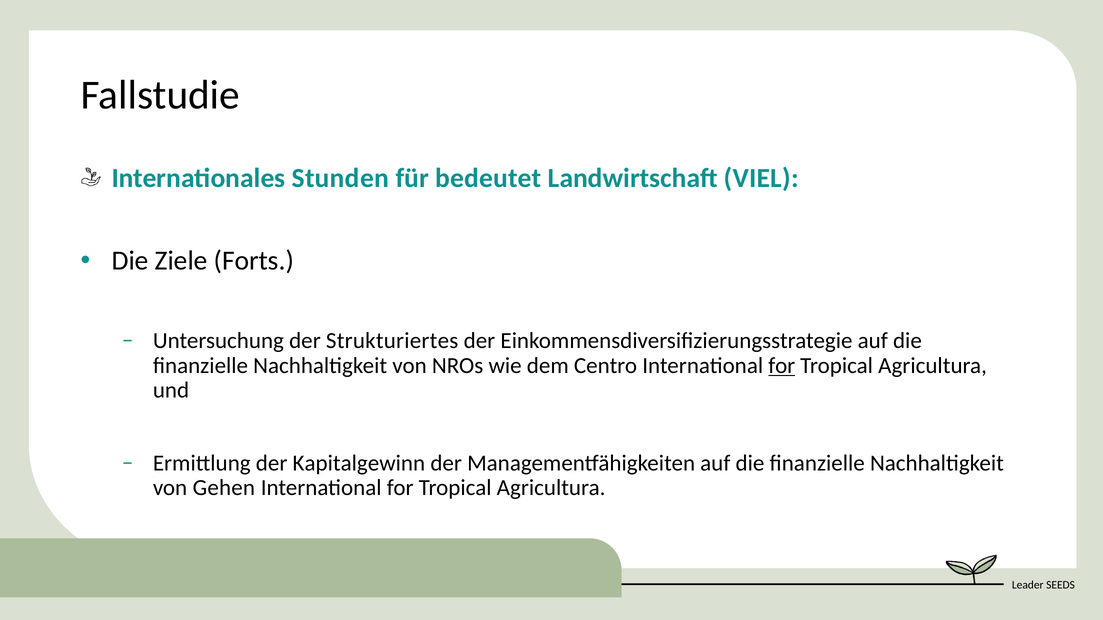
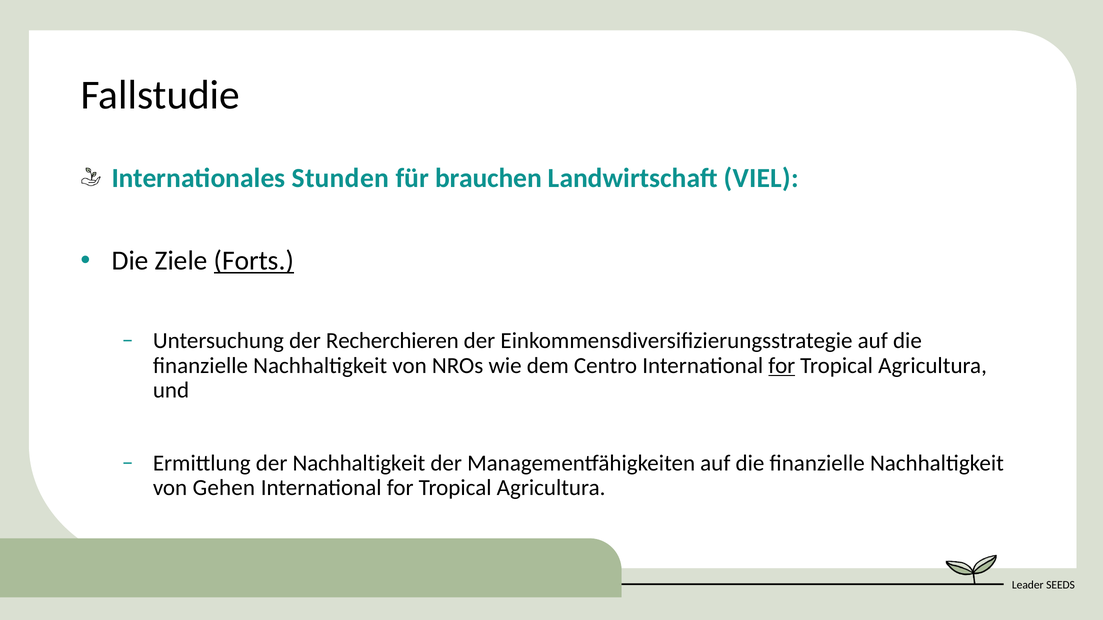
bedeutet: bedeutet -> brauchen
Forts underline: none -> present
Strukturiertes: Strukturiertes -> Recherchieren
der Kapitalgewinn: Kapitalgewinn -> Nachhaltigkeit
